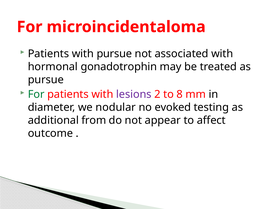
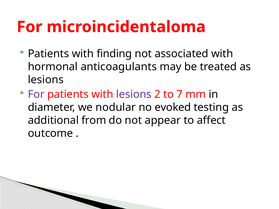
with pursue: pursue -> finding
gonadotrophin: gonadotrophin -> anticoagulants
pursue at (46, 80): pursue -> lesions
For at (36, 94) colour: green -> purple
8: 8 -> 7
